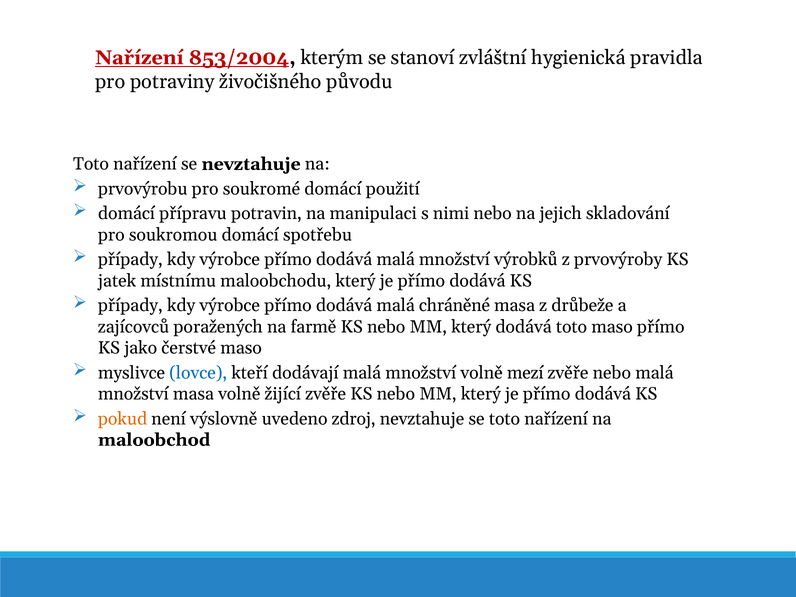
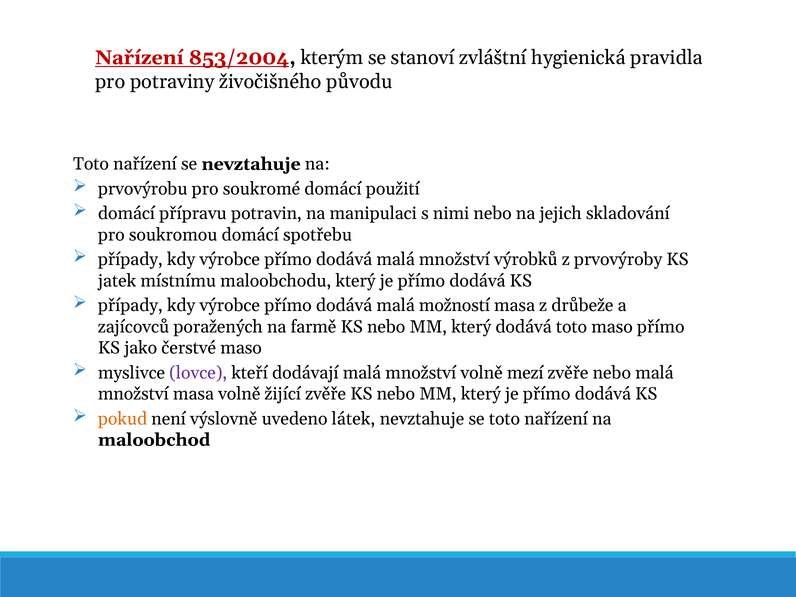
chráněné: chráněné -> možností
lovce colour: blue -> purple
zdroj: zdroj -> látek
